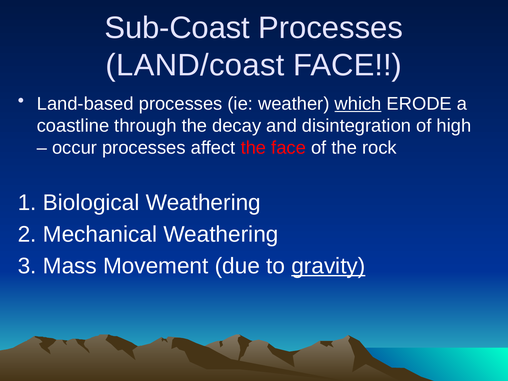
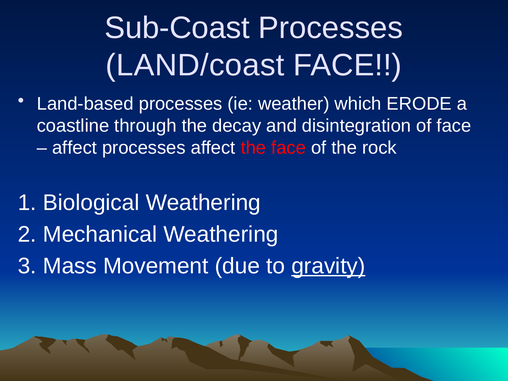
which underline: present -> none
of high: high -> face
occur at (75, 148): occur -> affect
